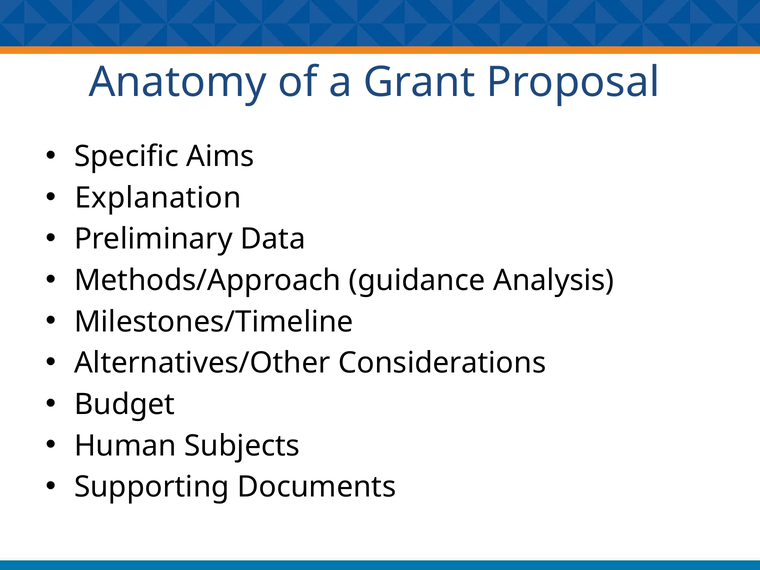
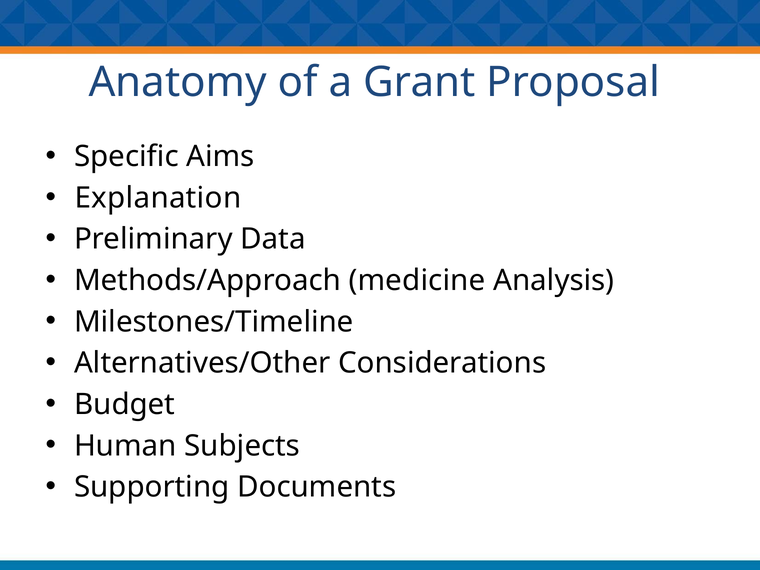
guidance: guidance -> medicine
